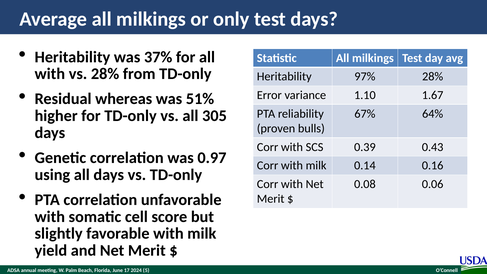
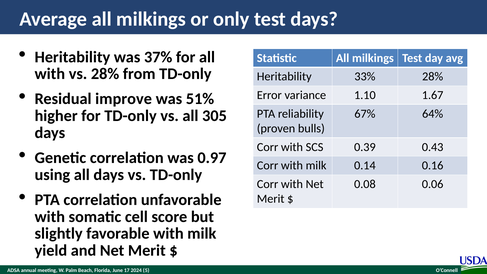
97%: 97% -> 33%
whereas: whereas -> improve
